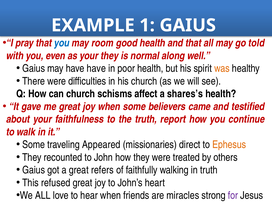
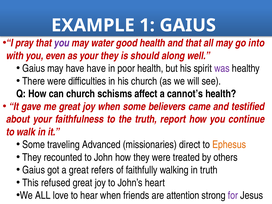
you at (62, 43) colour: blue -> purple
room: room -> water
told: told -> into
normal: normal -> should
was colour: orange -> purple
shares’s: shares’s -> cannot’s
Appeared: Appeared -> Advanced
miracles: miracles -> attention
